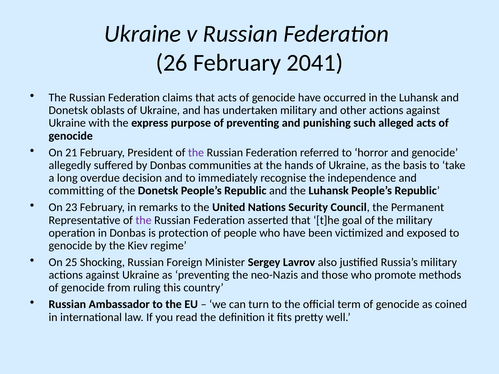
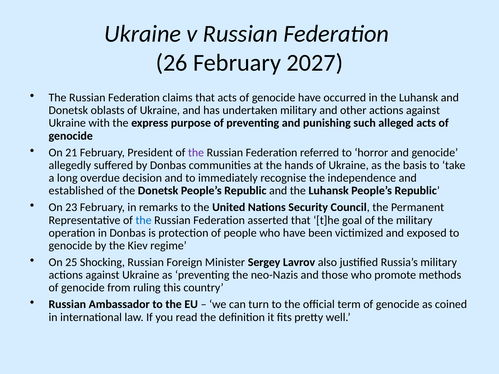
2041: 2041 -> 2027
committing: committing -> established
the at (144, 220) colour: purple -> blue
